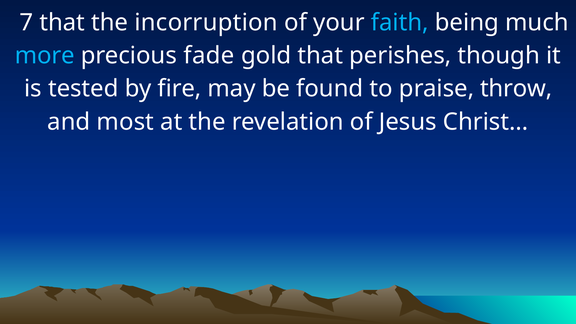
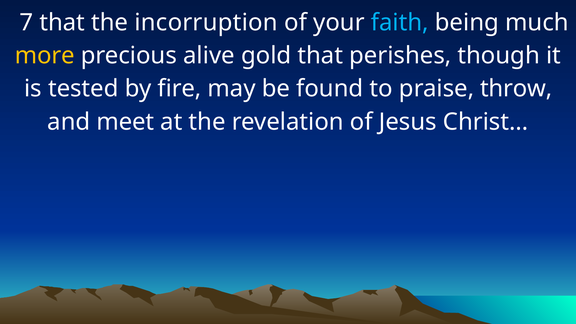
more colour: light blue -> yellow
fade: fade -> alive
most: most -> meet
